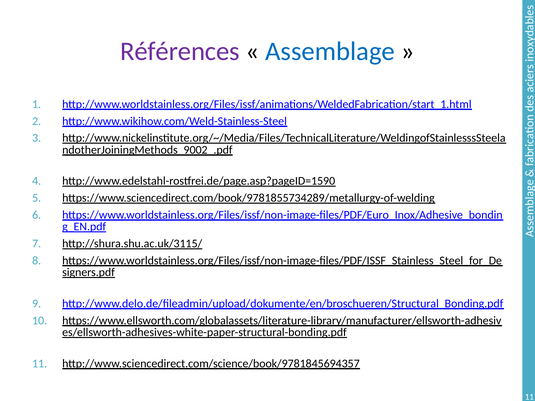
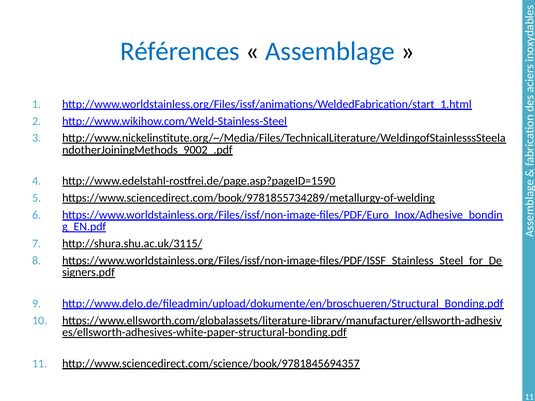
Références colour: purple -> blue
